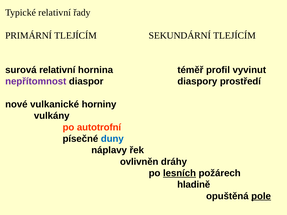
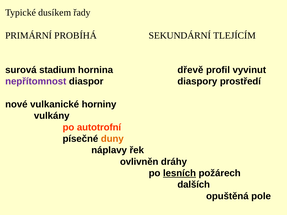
Typické relativní: relativní -> dusíkem
PRIMÁRNÍ TLEJÍCÍM: TLEJÍCÍM -> PROBÍHÁ
surová relativní: relativní -> stadium
téměř: téměř -> dřevě
duny colour: blue -> orange
hladině: hladině -> dalších
pole underline: present -> none
